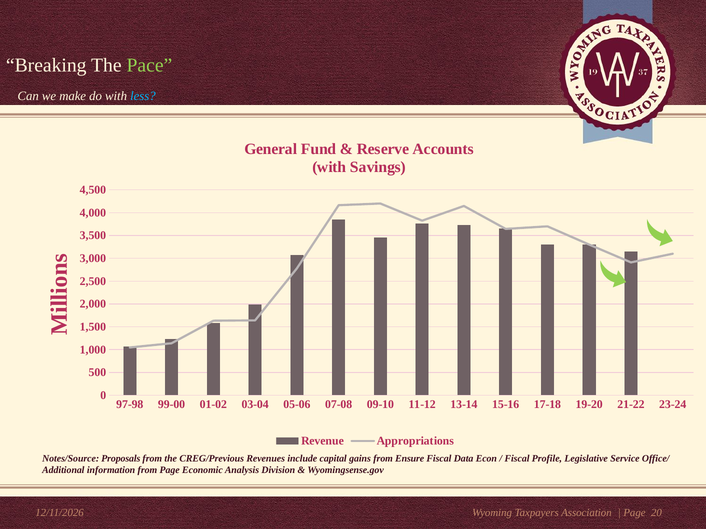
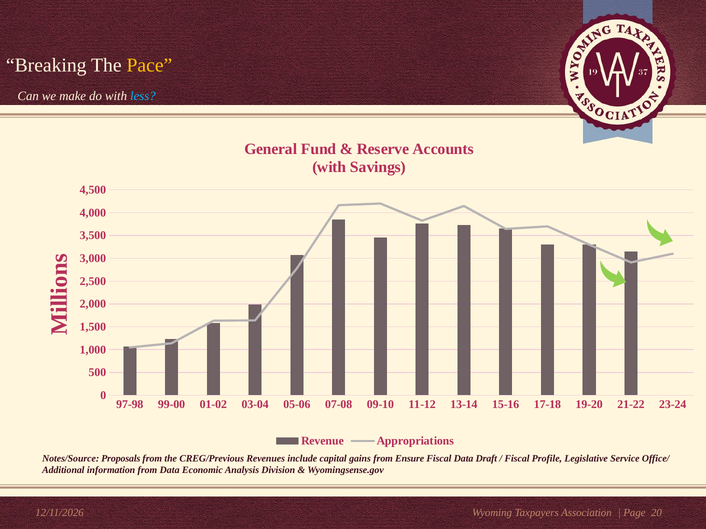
Pace colour: light green -> yellow
Econ: Econ -> Draft
from Page: Page -> Data
